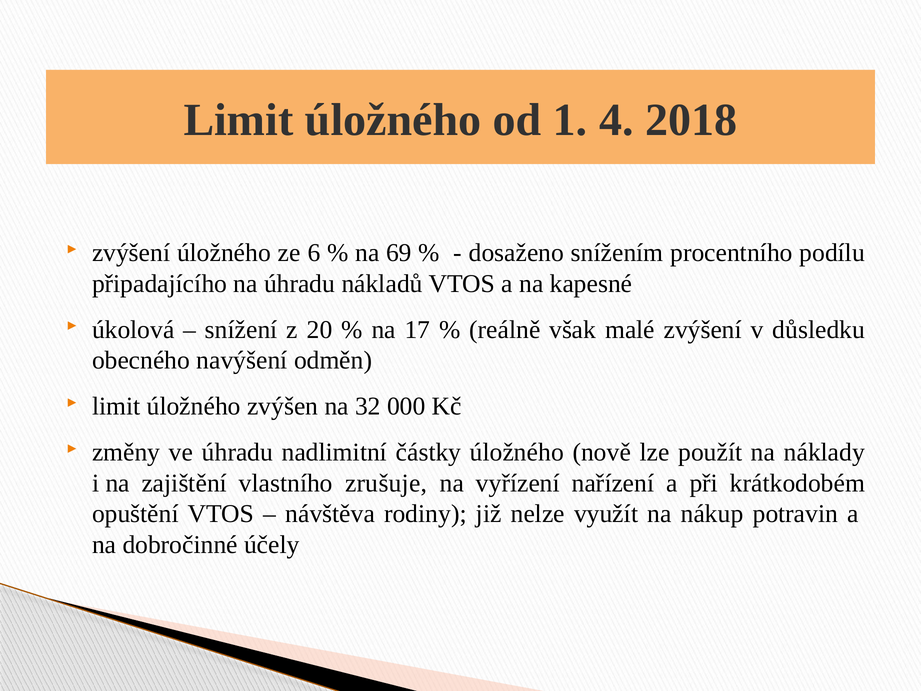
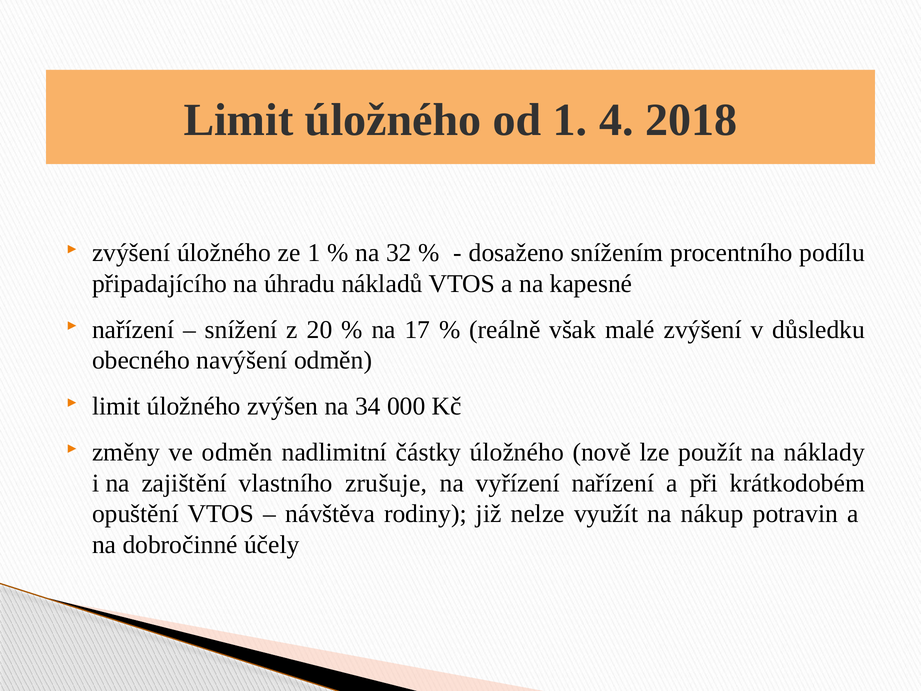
ze 6: 6 -> 1
69: 69 -> 32
úkolová at (133, 330): úkolová -> nařízení
32: 32 -> 34
ve úhradu: úhradu -> odměn
